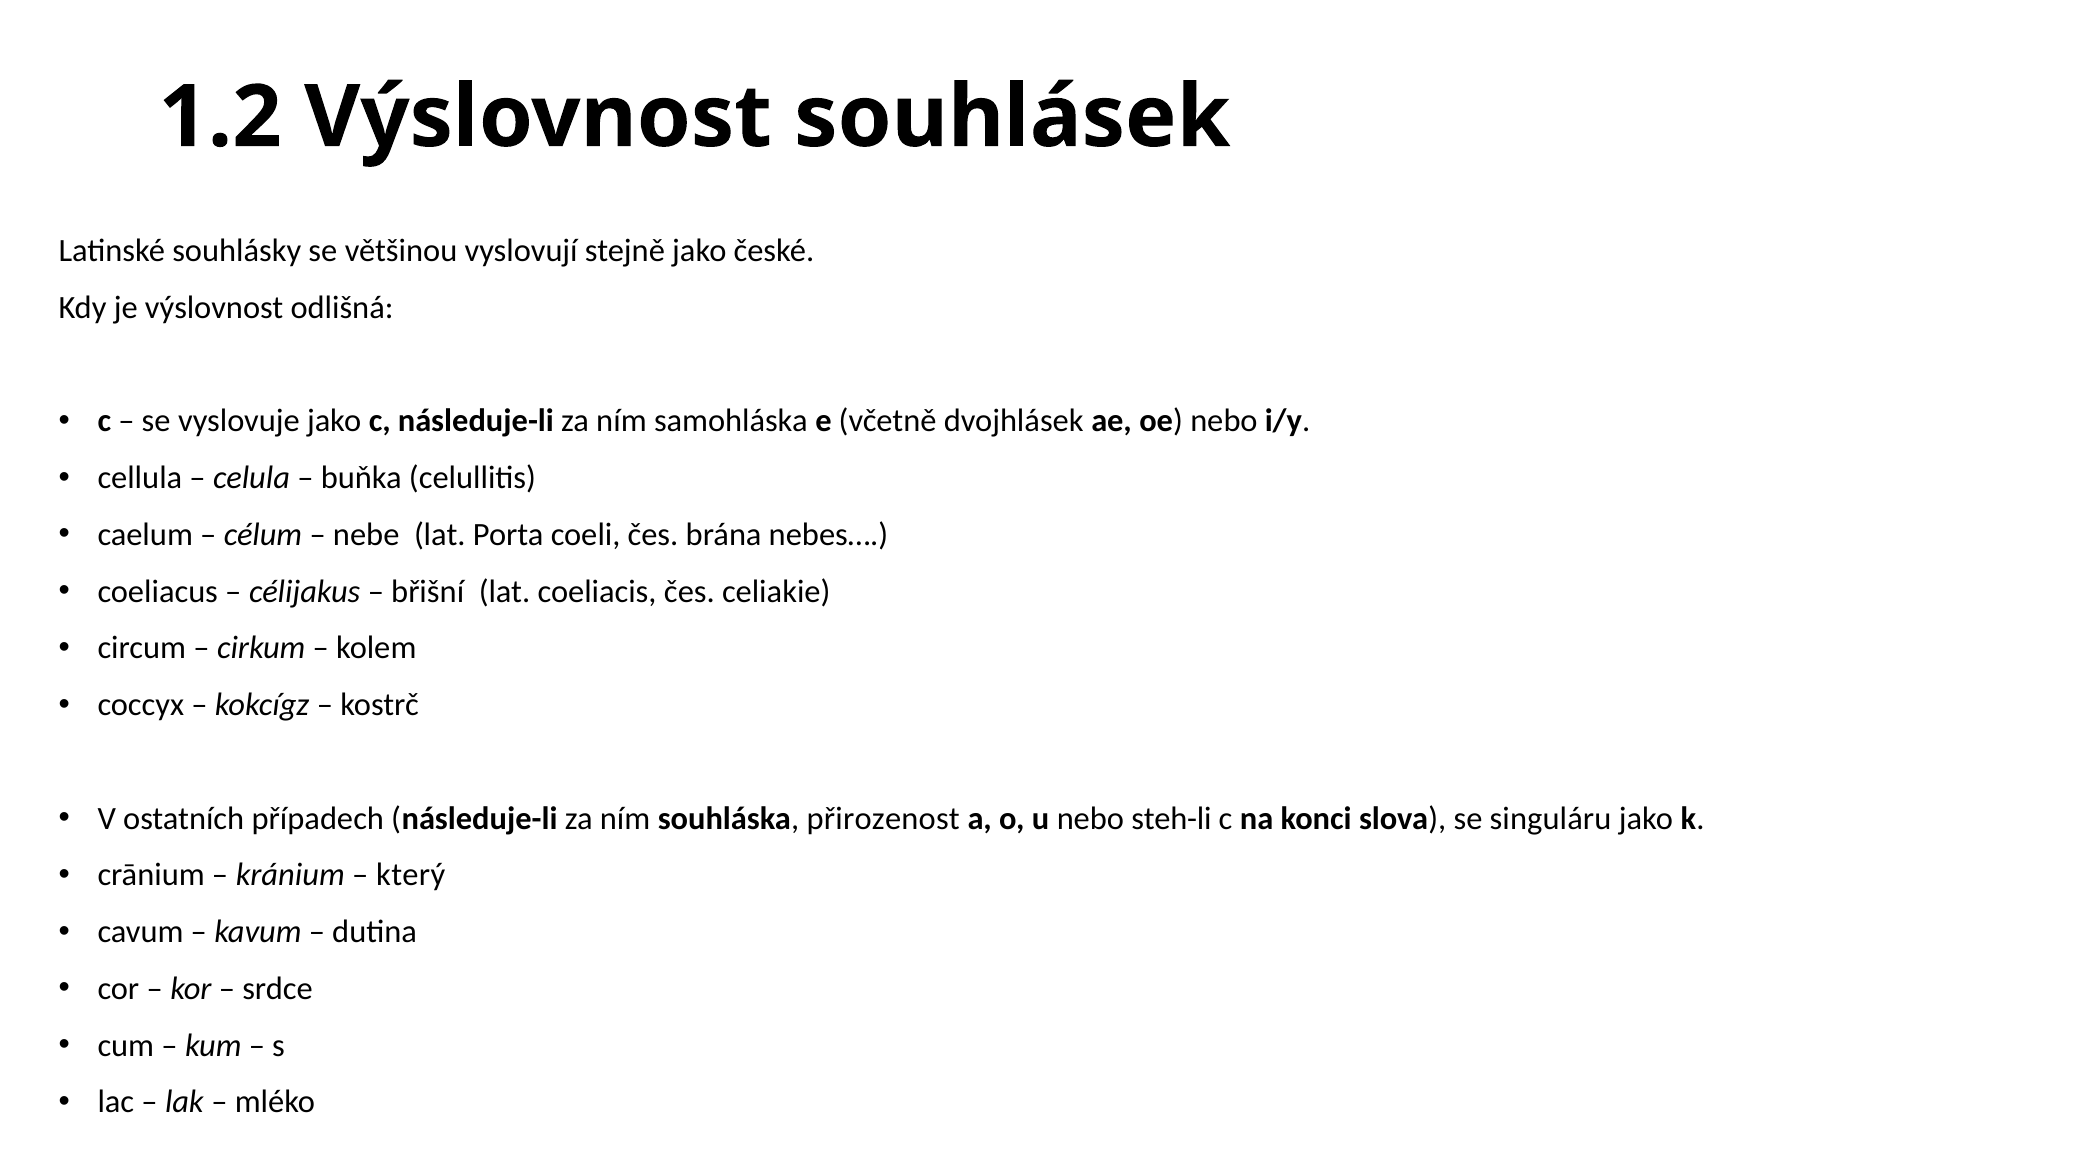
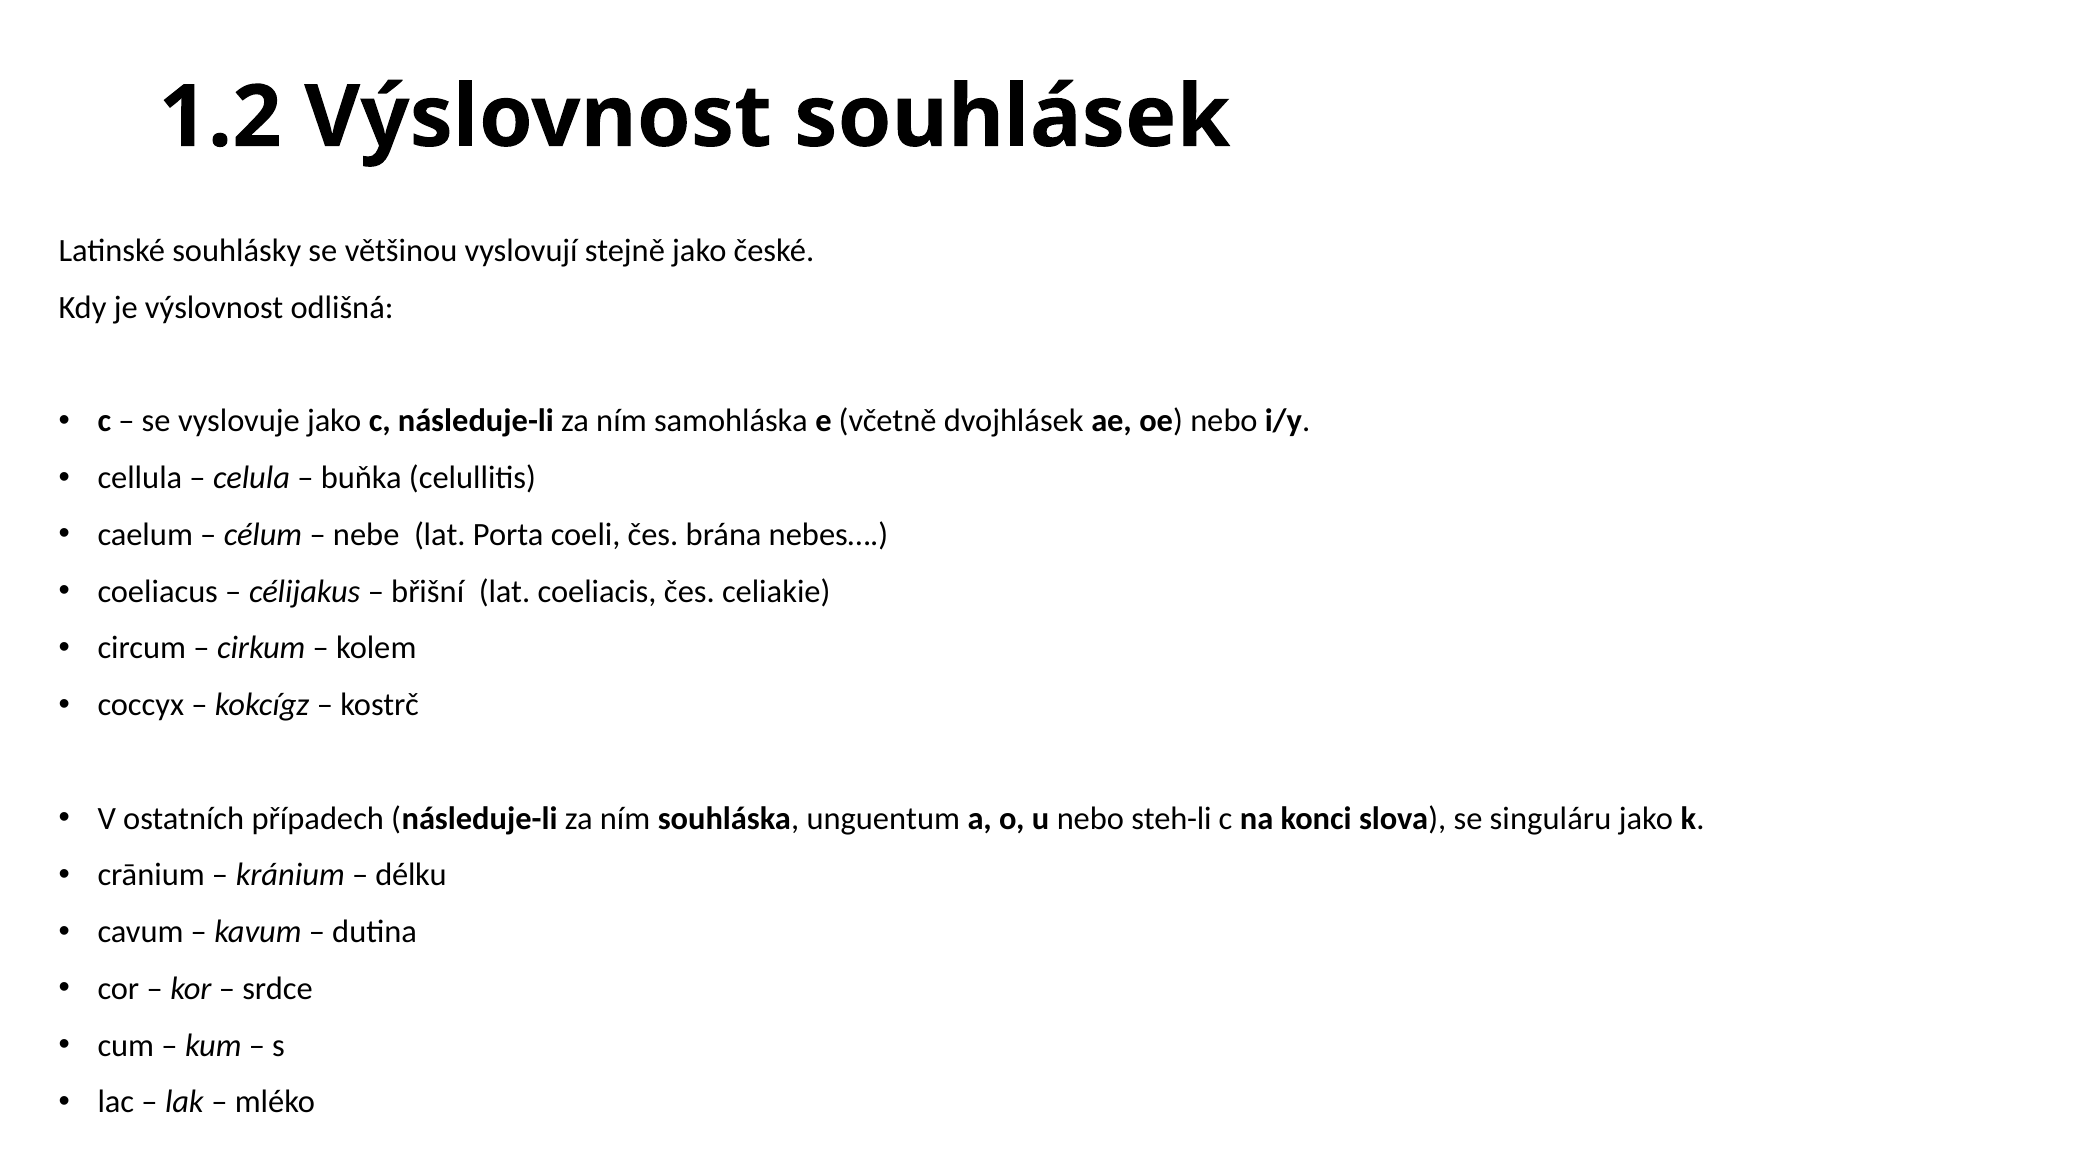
přirozenost: přirozenost -> unguentum
který: který -> délku
